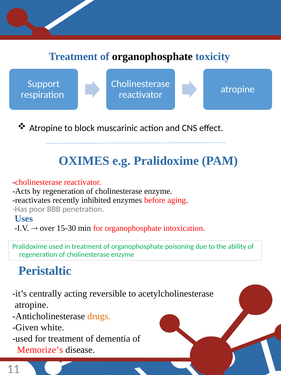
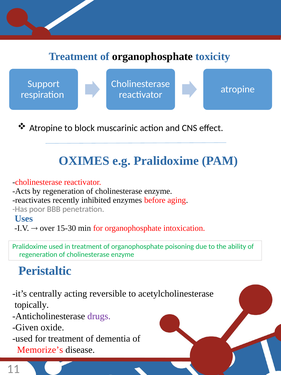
atropine at (32, 305): atropine -> topically
drugs colour: orange -> purple
white: white -> oxide
